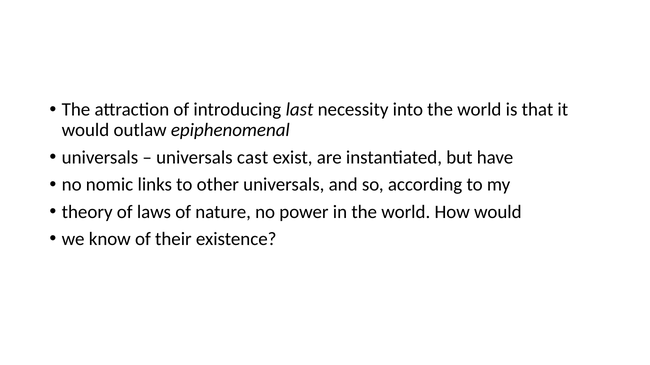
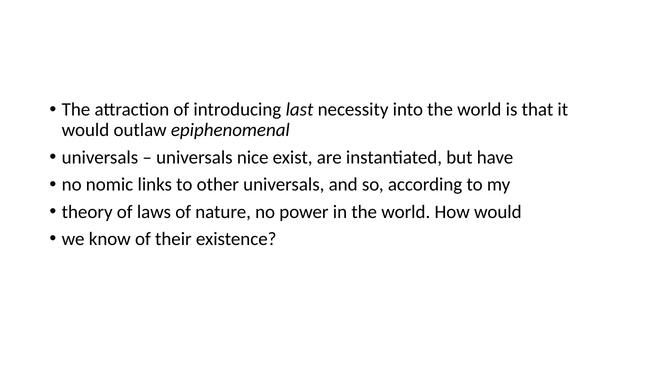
cast: cast -> nice
